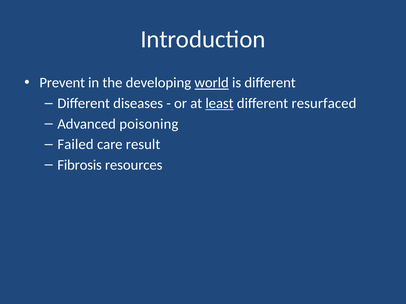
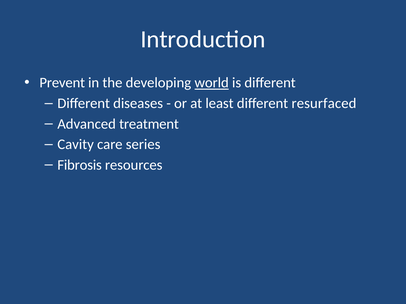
least underline: present -> none
poisoning: poisoning -> treatment
Failed: Failed -> Cavity
result: result -> series
